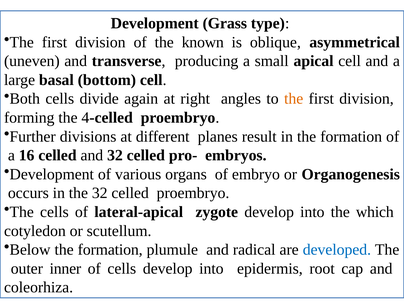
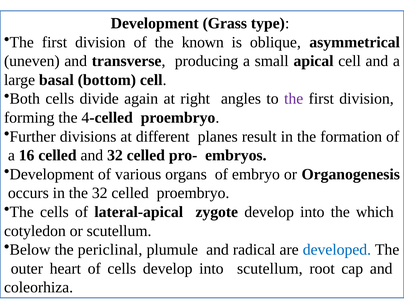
the at (294, 99) colour: orange -> purple
Below the formation: formation -> periclinal
inner: inner -> heart
into epidermis: epidermis -> scutellum
